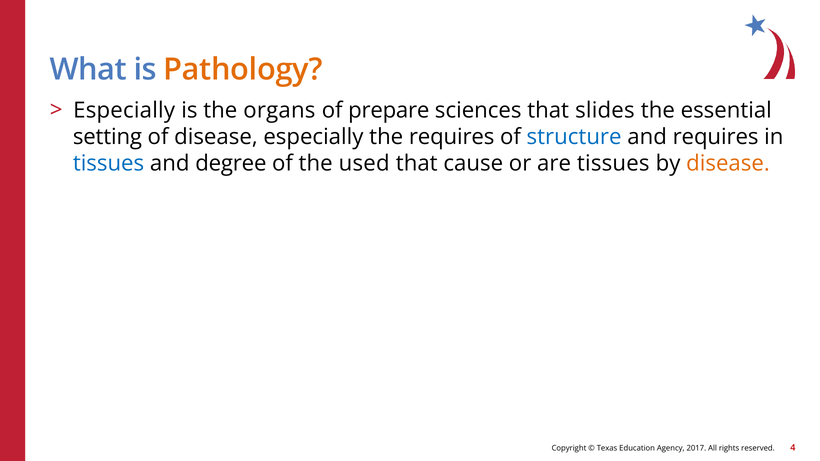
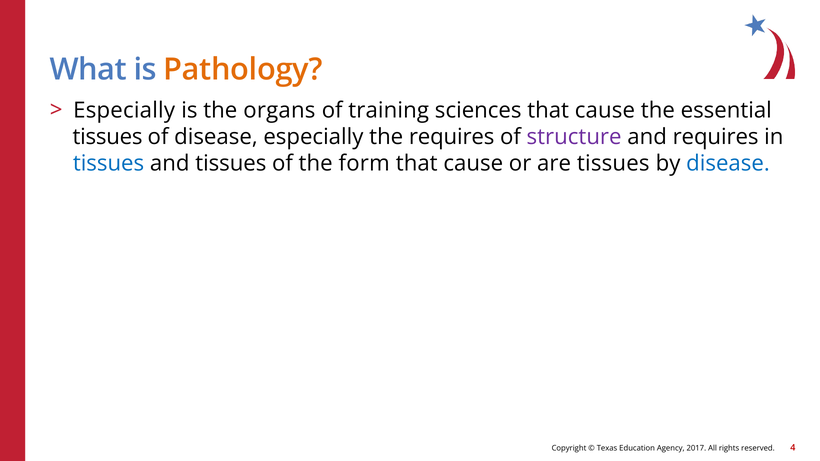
prepare: prepare -> training
sciences that slides: slides -> cause
setting at (107, 137): setting -> tissues
structure colour: blue -> purple
and degree: degree -> tissues
used: used -> form
disease at (728, 164) colour: orange -> blue
